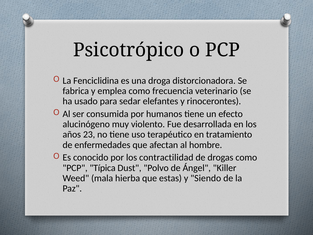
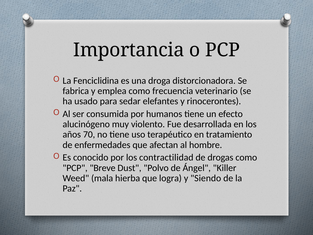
Psicotrópico: Psicotrópico -> Importancia
23: 23 -> 70
Típica: Típica -> Breve
estas: estas -> logra
